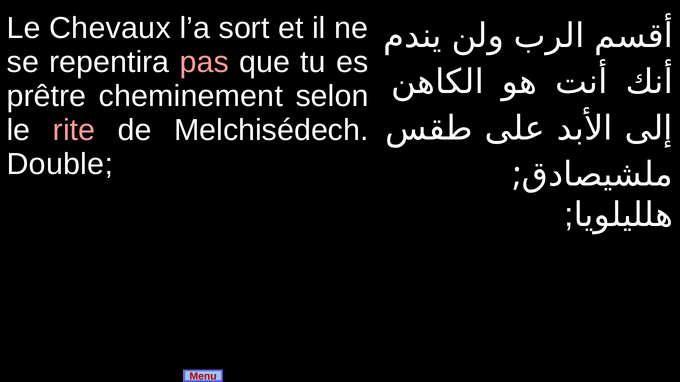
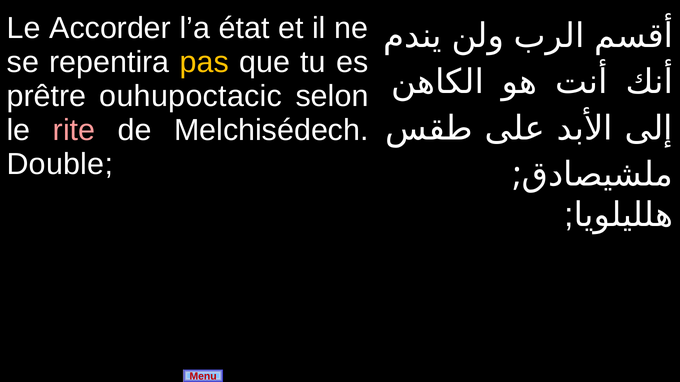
Chevaux: Chevaux -> Accorder
sort: sort -> état
pas colour: pink -> yellow
cheminement: cheminement -> ouhupoctacic
